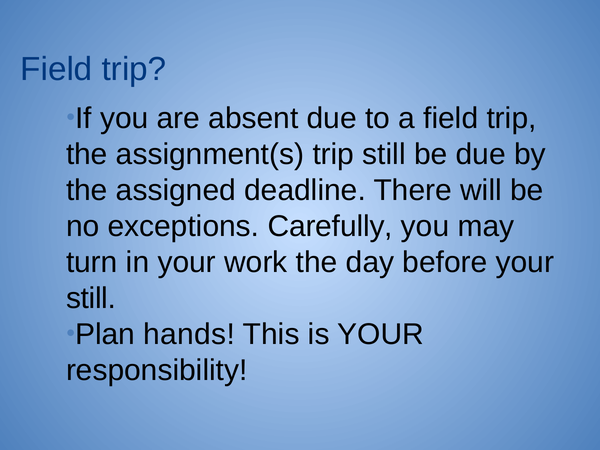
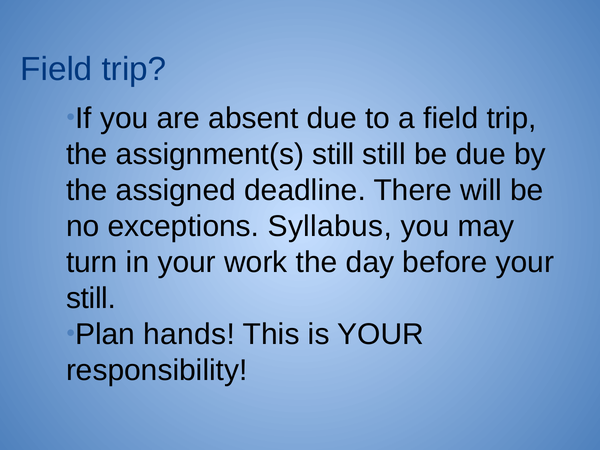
assignment(s trip: trip -> still
Carefully: Carefully -> Syllabus
